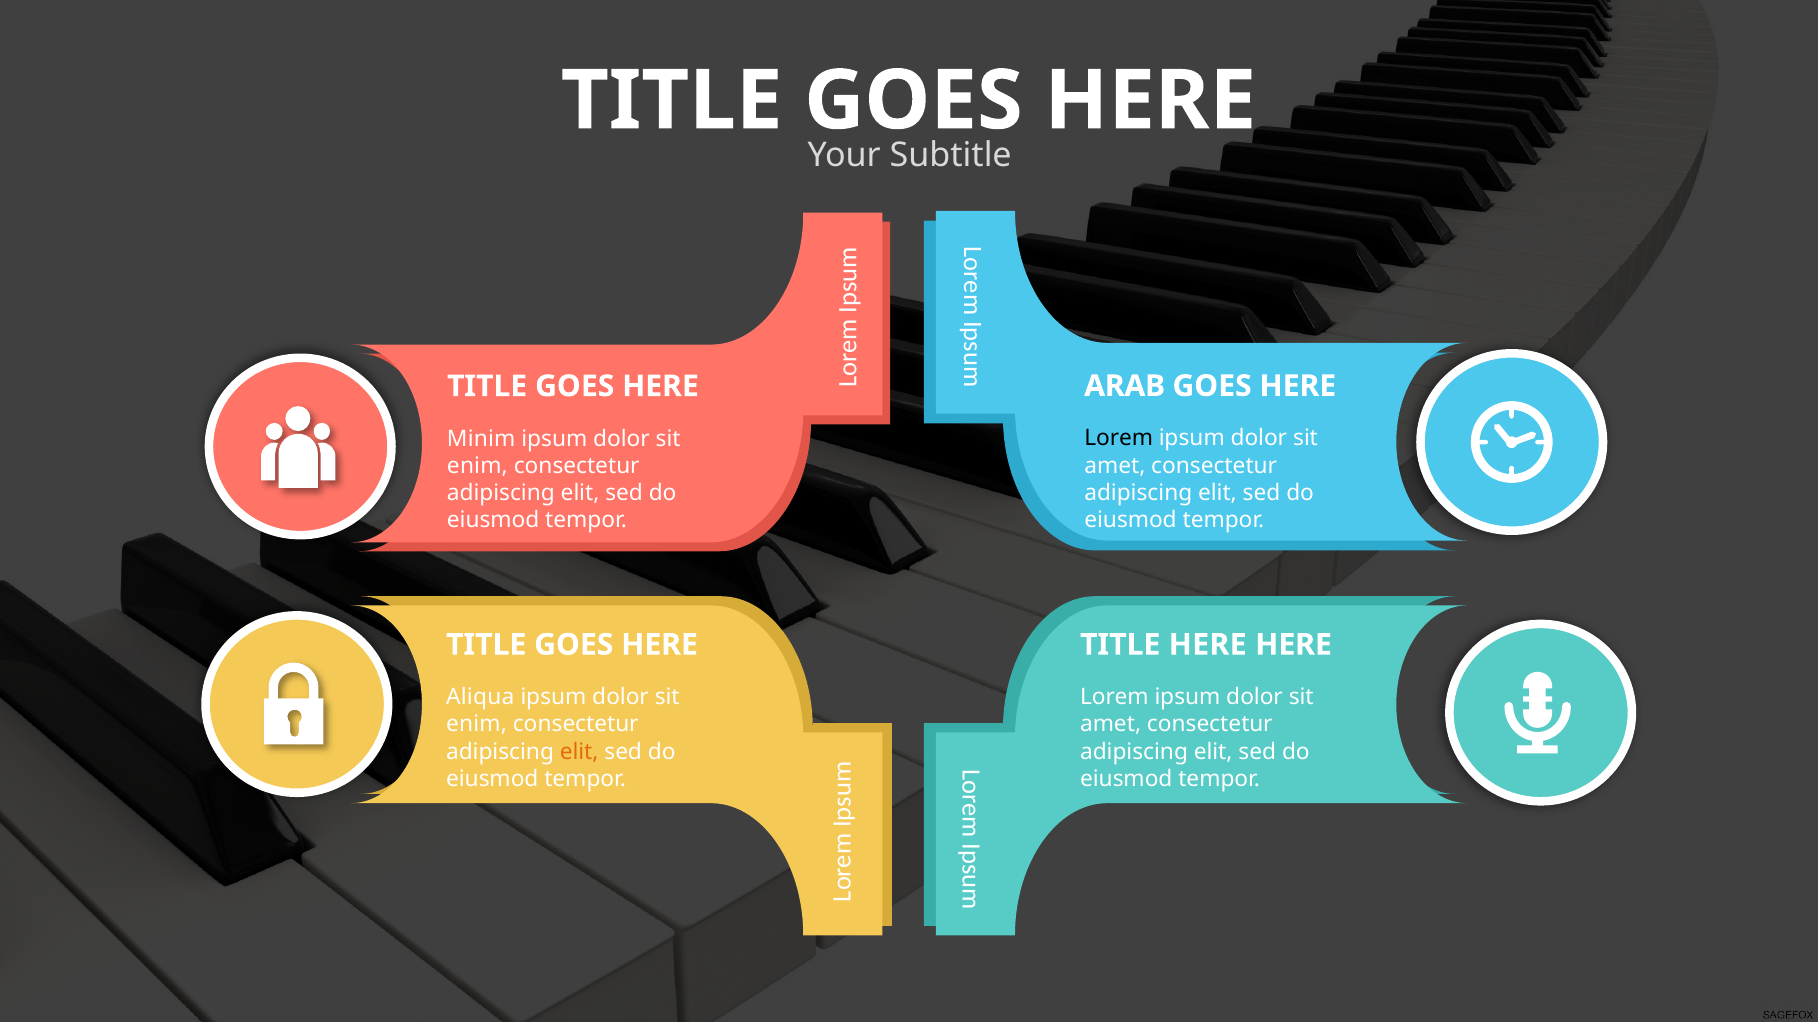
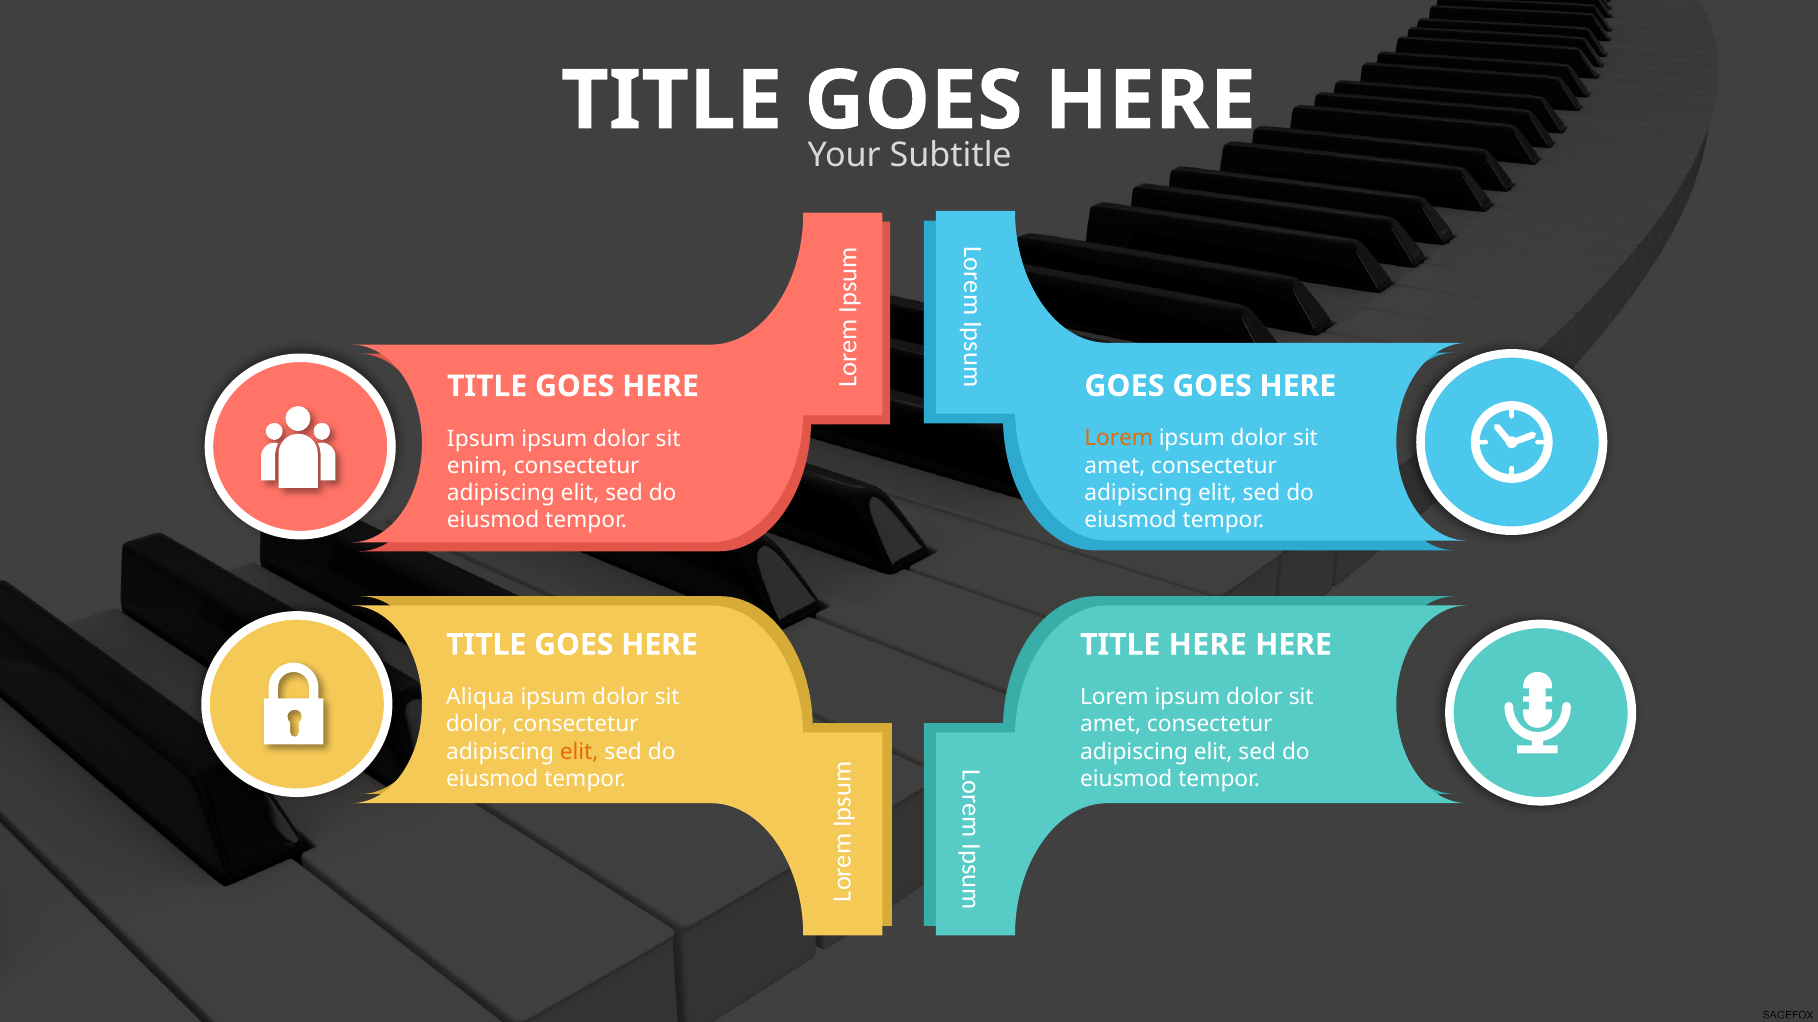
ARAB at (1125, 386): ARAB -> GOES
Lorem at (1119, 439) colour: black -> orange
Minim at (481, 439): Minim -> Ipsum
enim at (476, 725): enim -> dolor
